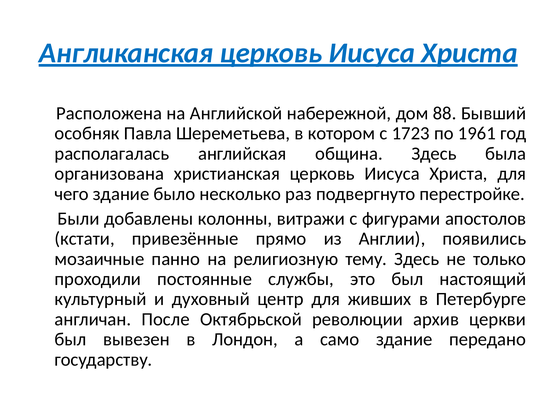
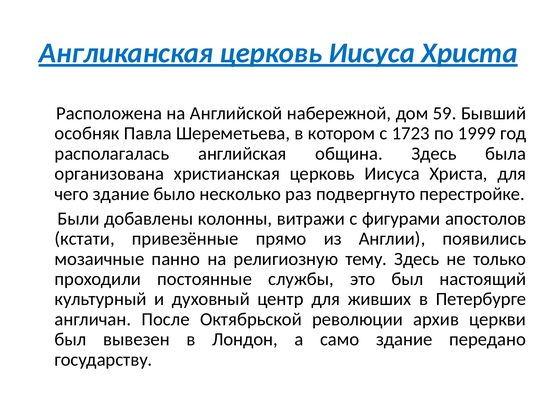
88: 88 -> 59
1961: 1961 -> 1999
